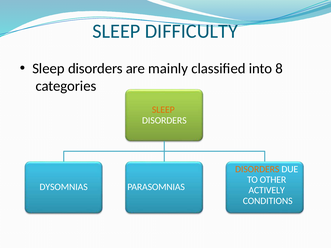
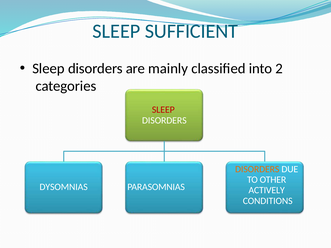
DIFFICULTY: DIFFICULTY -> SUFFICIENT
8: 8 -> 2
SLEEP at (163, 110) colour: orange -> red
